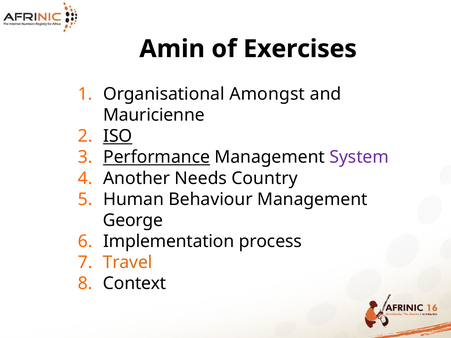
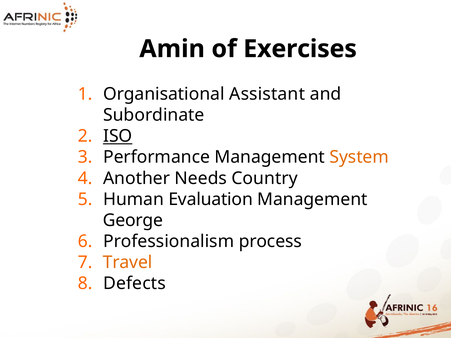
Amongst: Amongst -> Assistant
Mauricienne: Mauricienne -> Subordinate
Performance underline: present -> none
System colour: purple -> orange
Behaviour: Behaviour -> Evaluation
Implementation: Implementation -> Professionalism
Context: Context -> Defects
